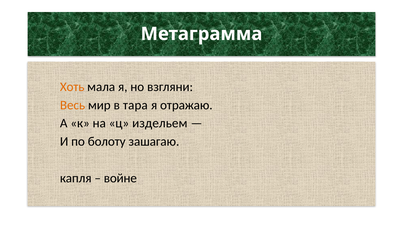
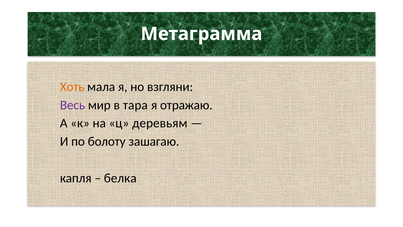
Весь colour: orange -> purple
издельем: издельем -> деревьям
войне: войне -> белка
